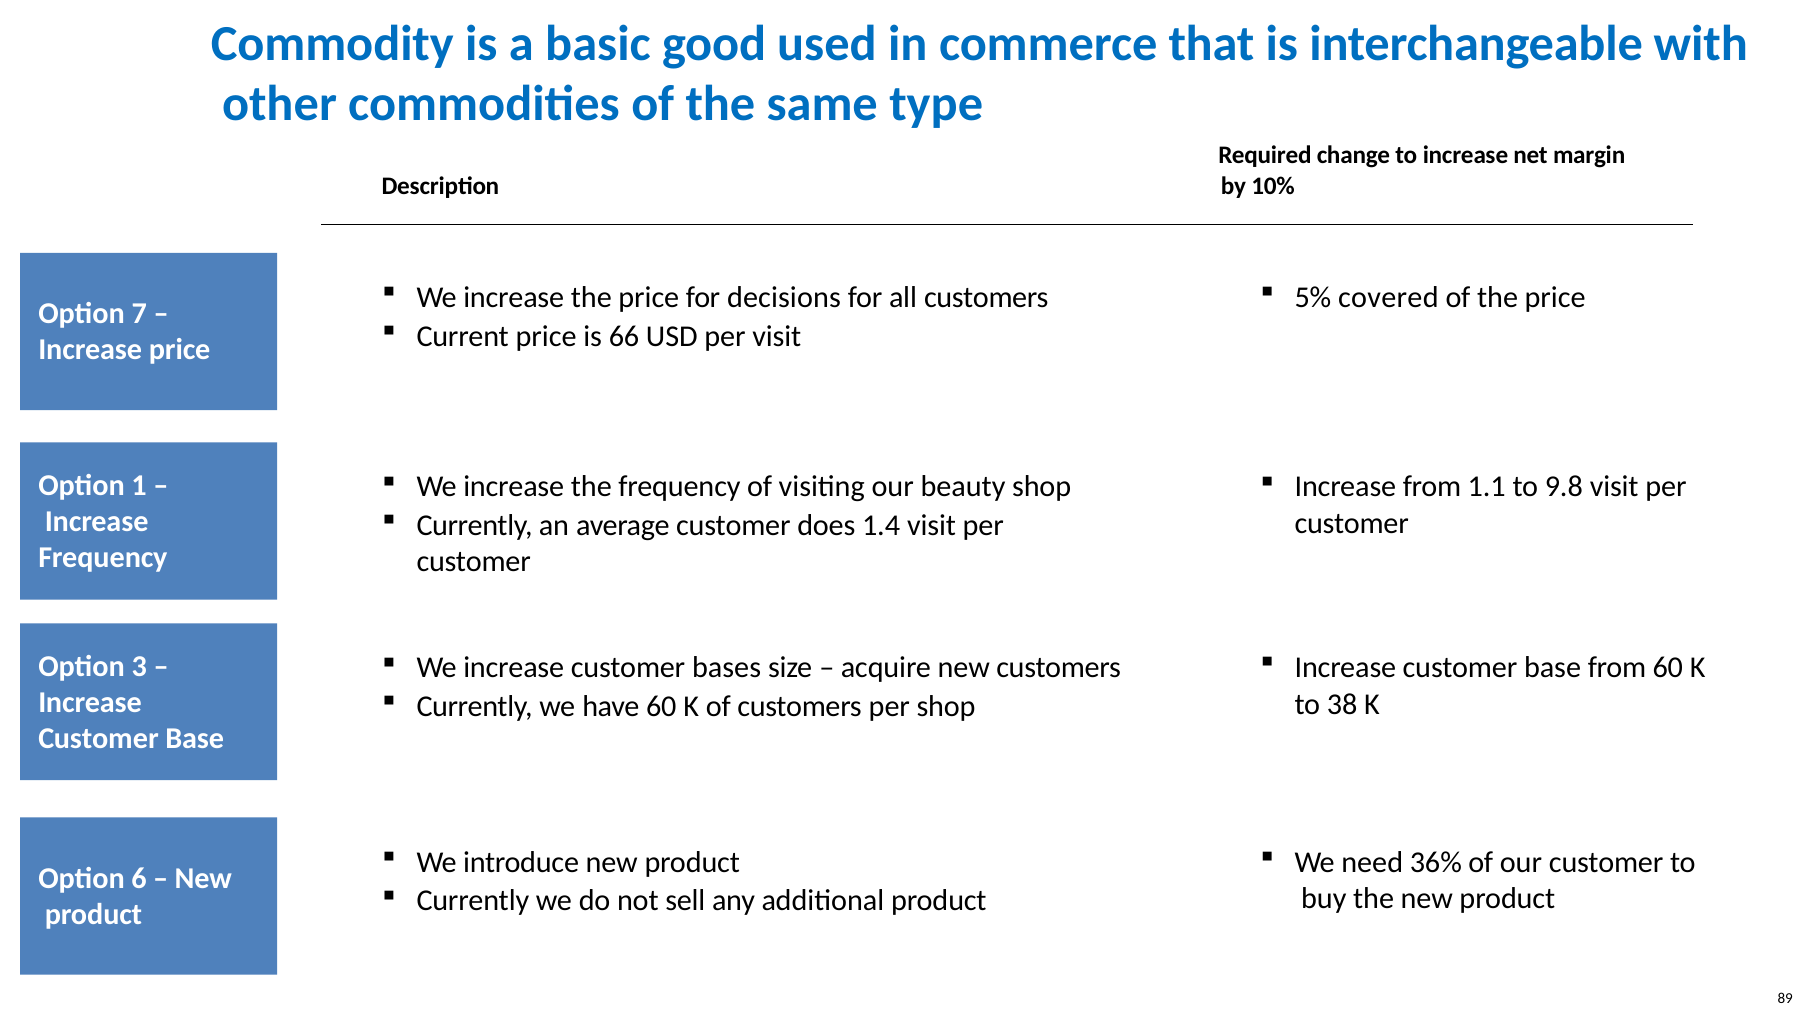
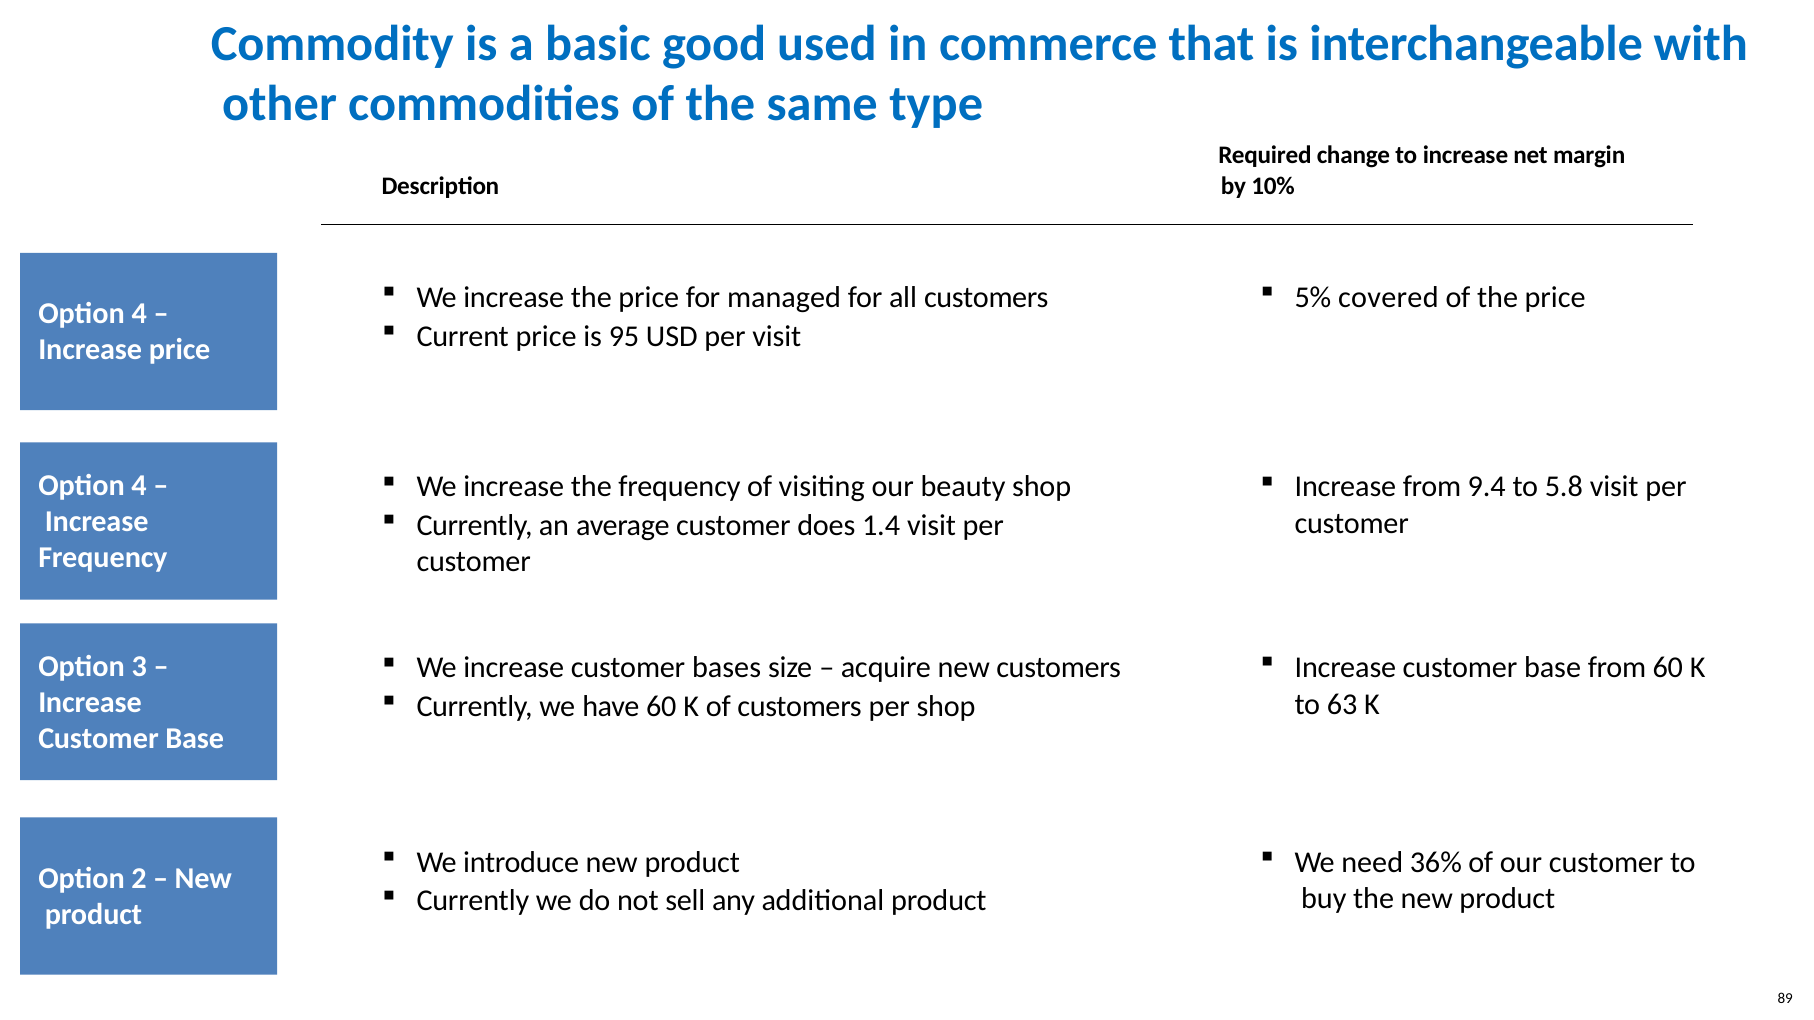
decisions: decisions -> managed
7 at (139, 314): 7 -> 4
66: 66 -> 95
1.1: 1.1 -> 9.4
9.8: 9.8 -> 5.8
1 at (139, 485): 1 -> 4
38: 38 -> 63
6: 6 -> 2
